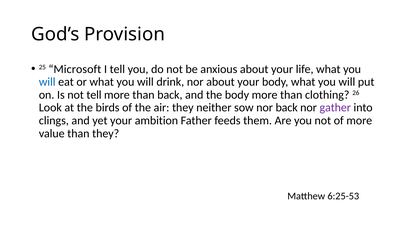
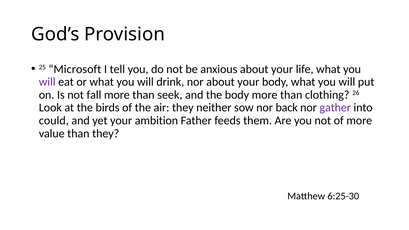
will at (47, 82) colour: blue -> purple
not tell: tell -> fall
than back: back -> seek
clings: clings -> could
6:25-53: 6:25-53 -> 6:25-30
